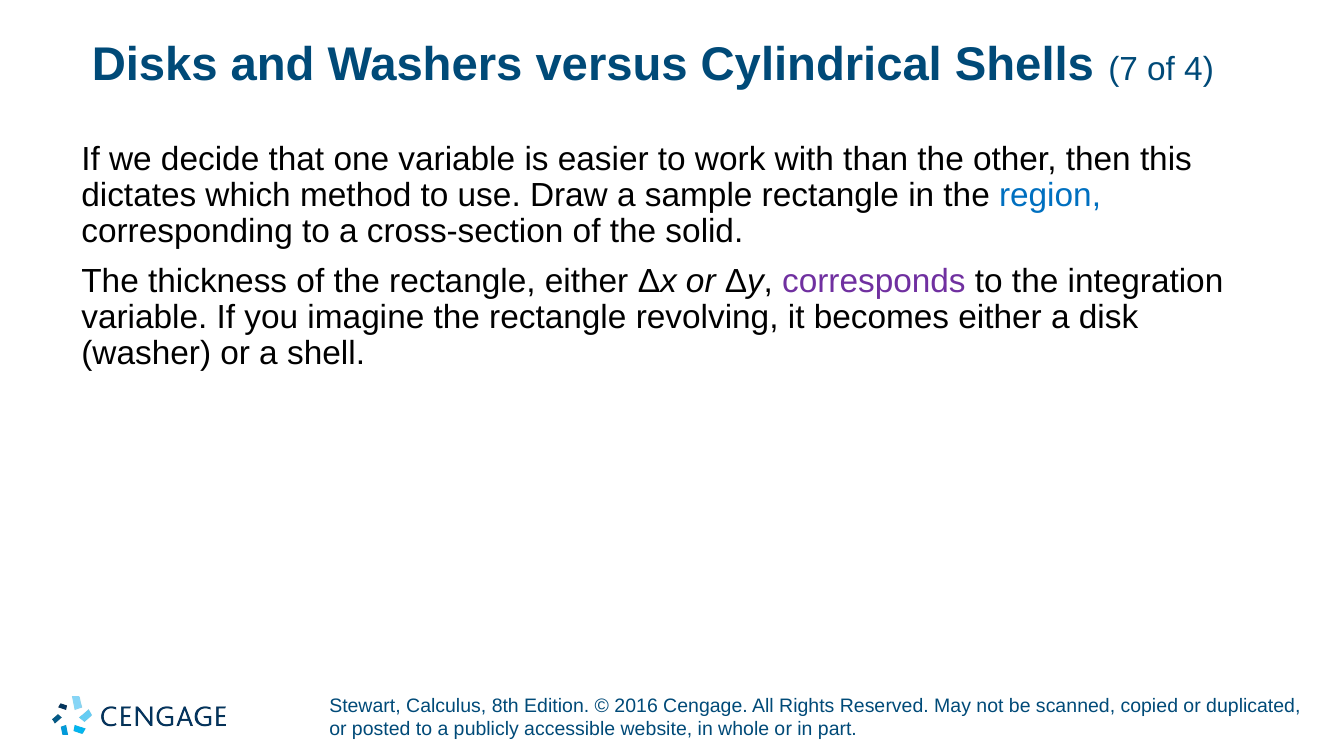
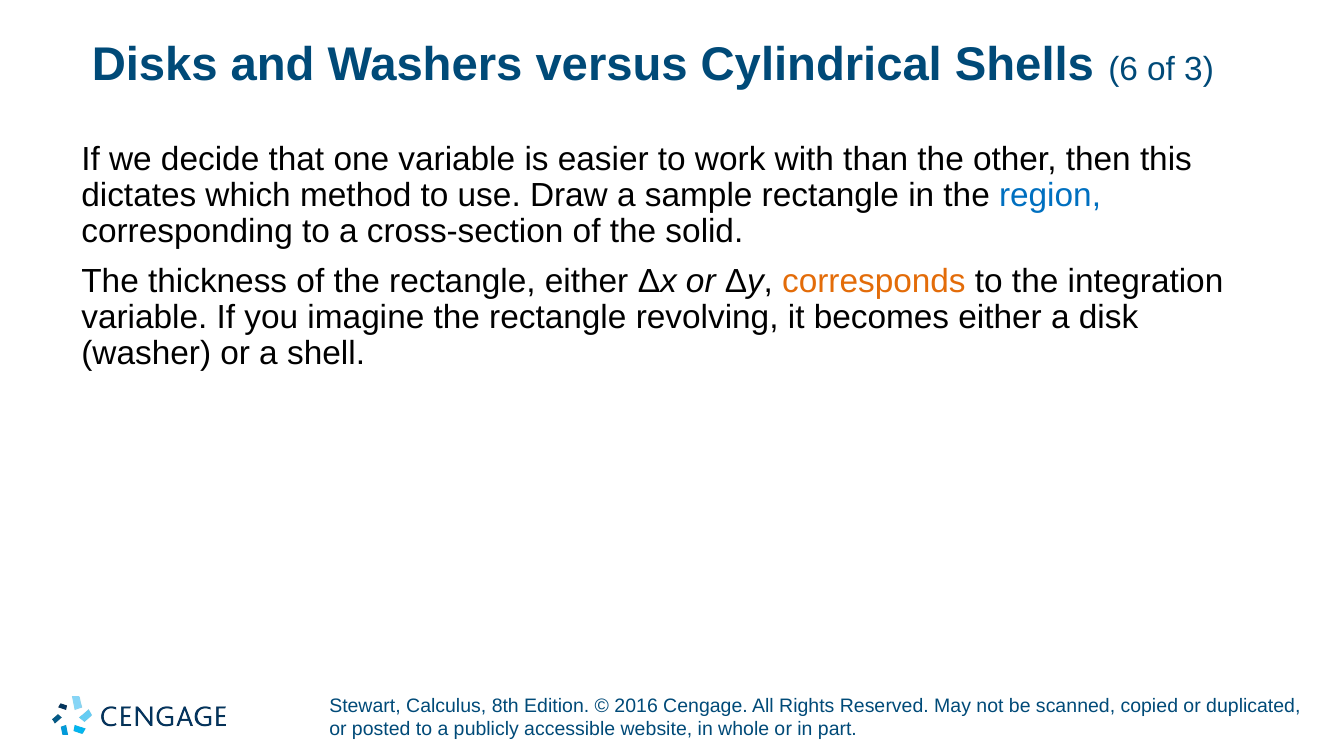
7: 7 -> 6
4: 4 -> 3
corresponds colour: purple -> orange
